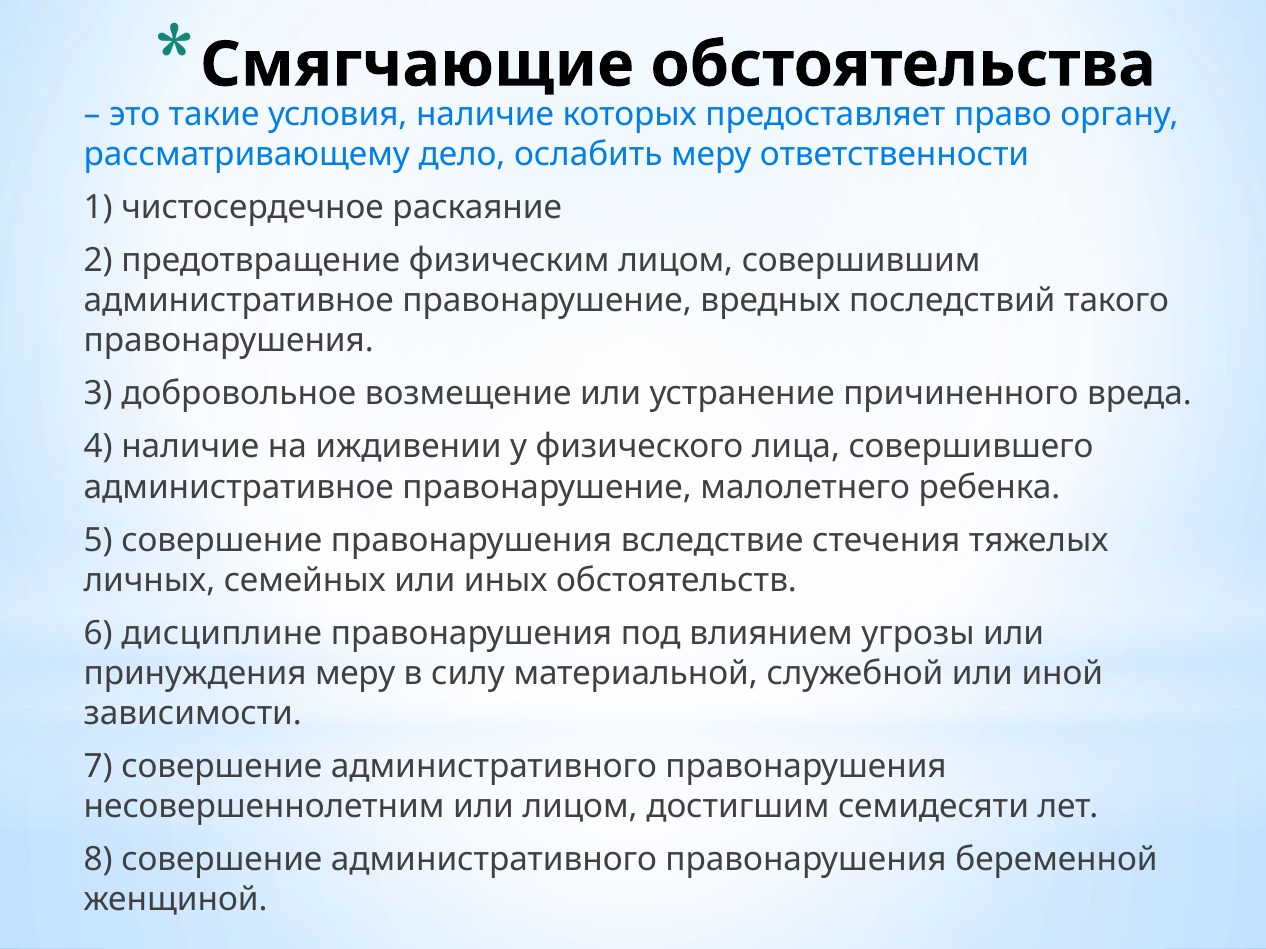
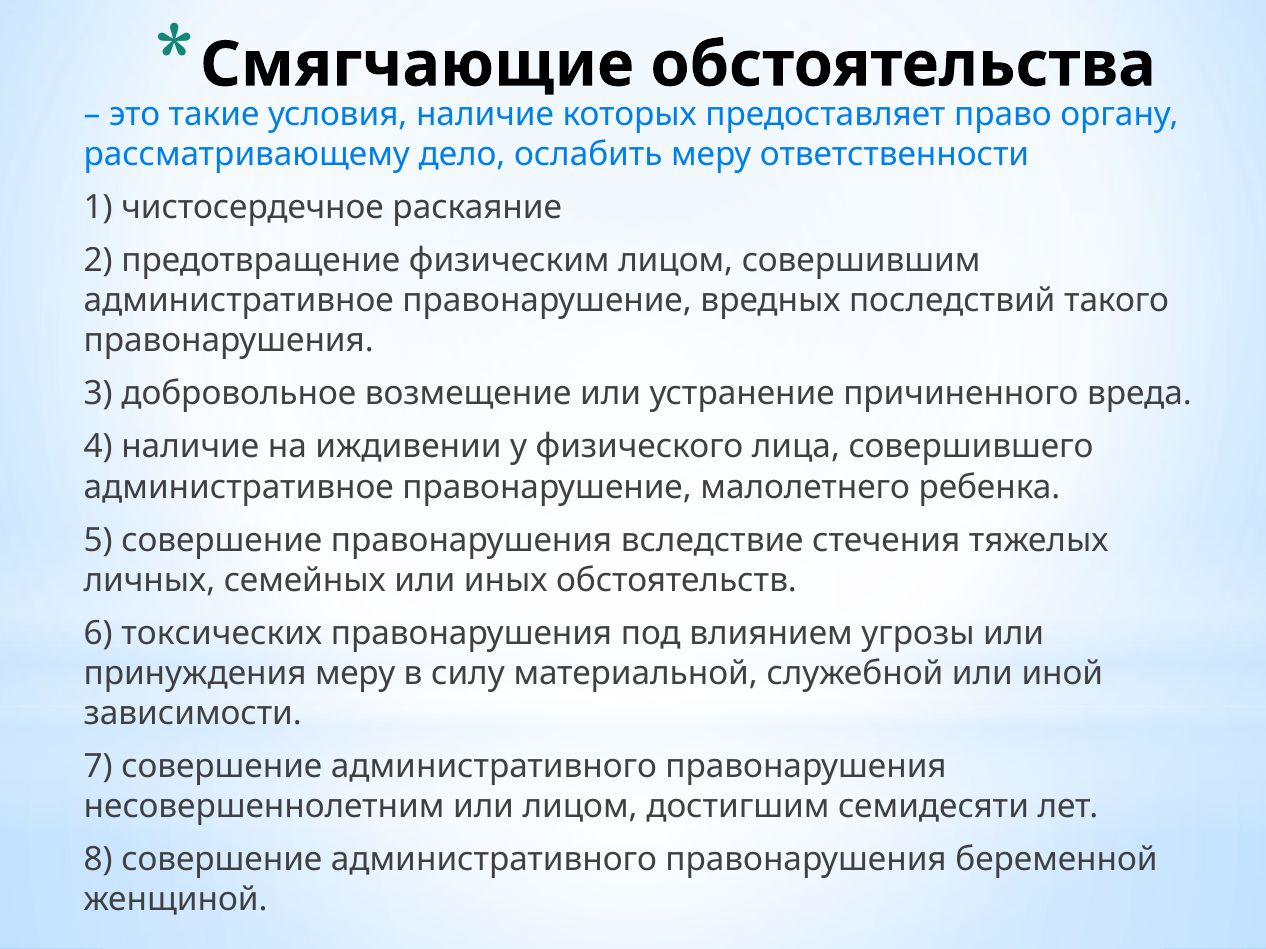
дисциплине: дисциплине -> токсических
